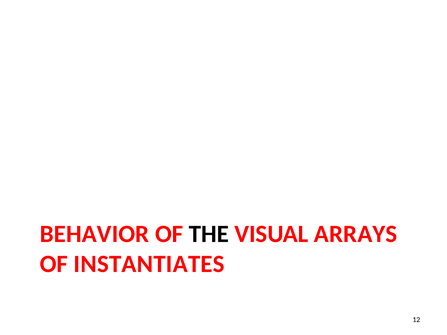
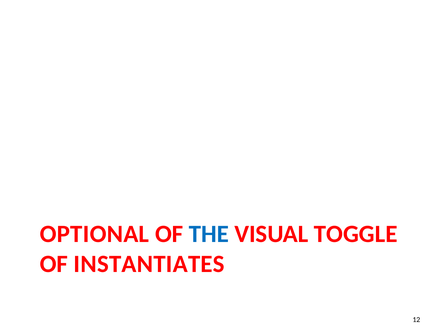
BEHAVIOR: BEHAVIOR -> OPTIONAL
THE colour: black -> blue
ARRAYS: ARRAYS -> TOGGLE
